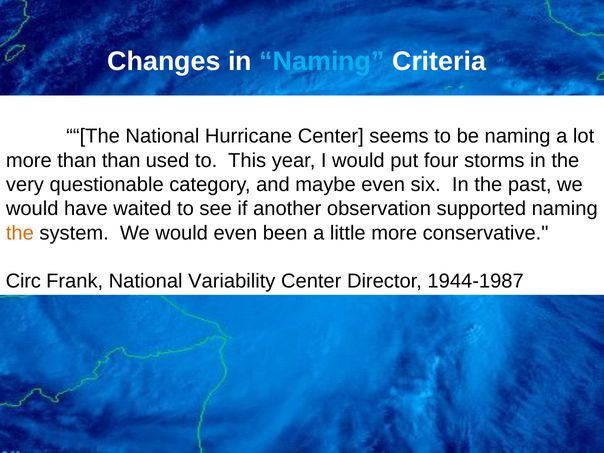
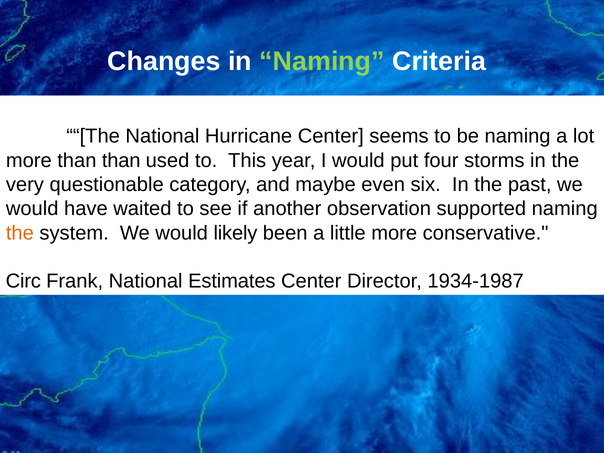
Naming at (322, 61) colour: light blue -> light green
would even: even -> likely
Variability: Variability -> Estimates
1944-1987: 1944-1987 -> 1934-1987
